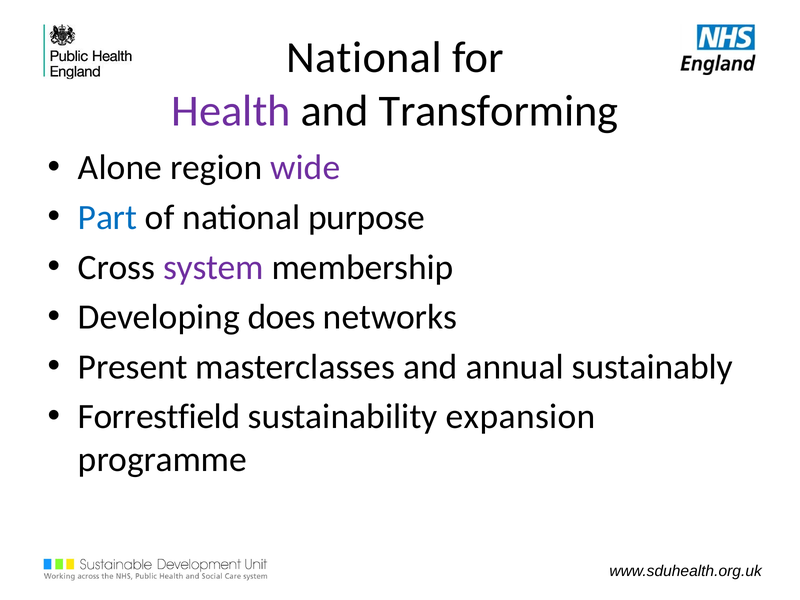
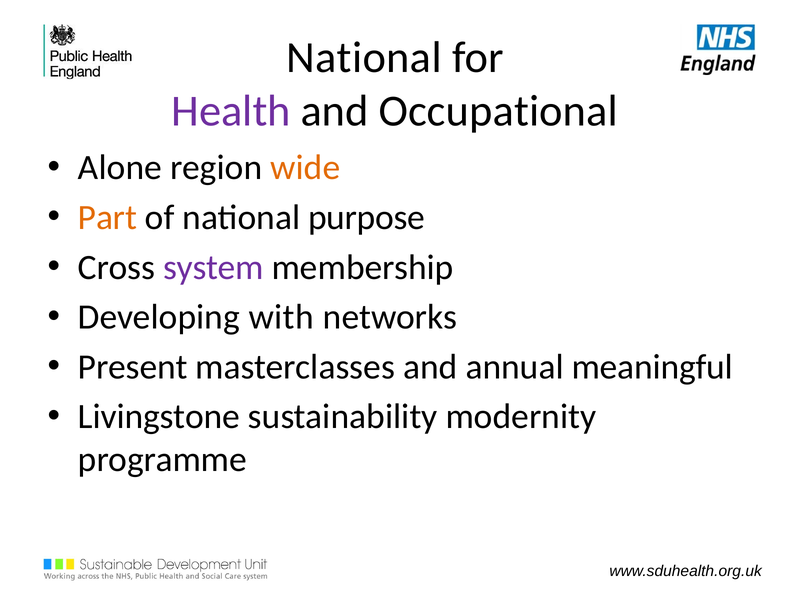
Transforming: Transforming -> Occupational
wide colour: purple -> orange
Part colour: blue -> orange
does: does -> with
sustainably: sustainably -> meaningful
Forrestfield: Forrestfield -> Livingstone
expansion: expansion -> modernity
